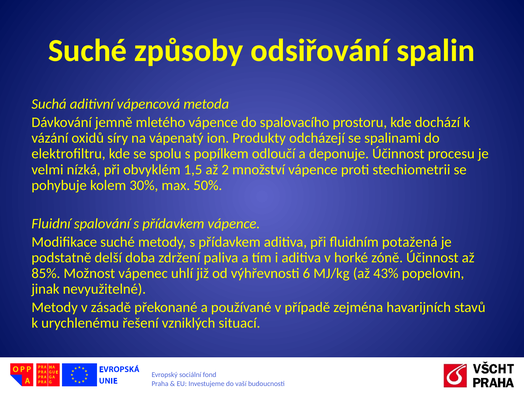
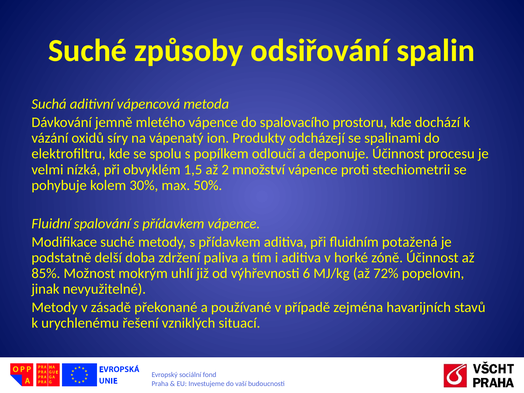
vápenec: vápenec -> mokrým
43%: 43% -> 72%
